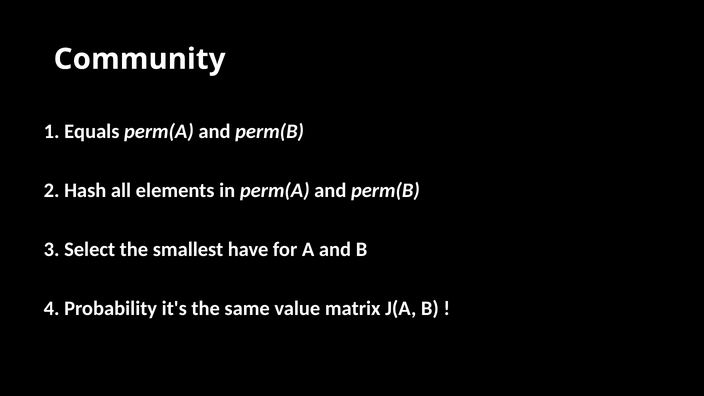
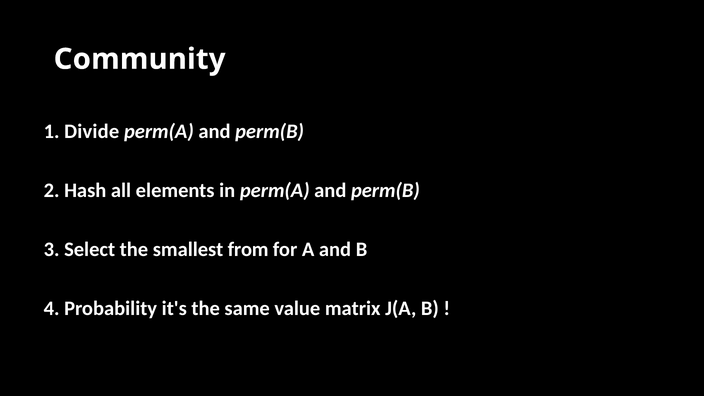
Equals: Equals -> Divide
have: have -> from
